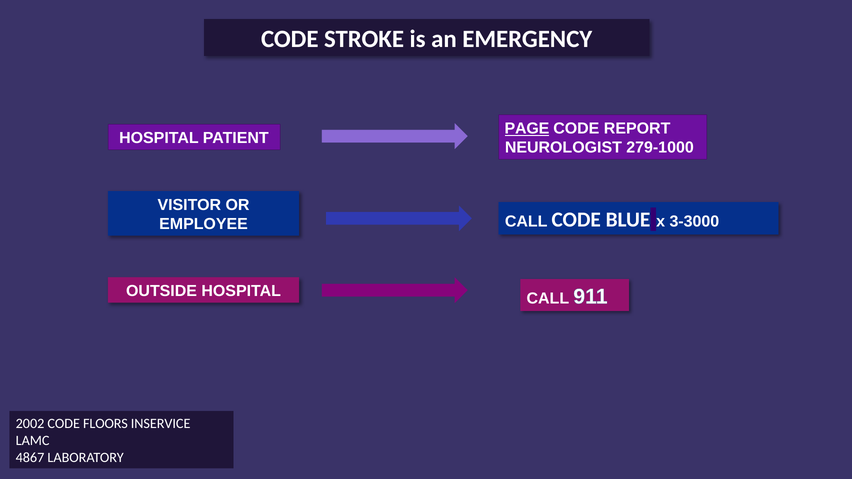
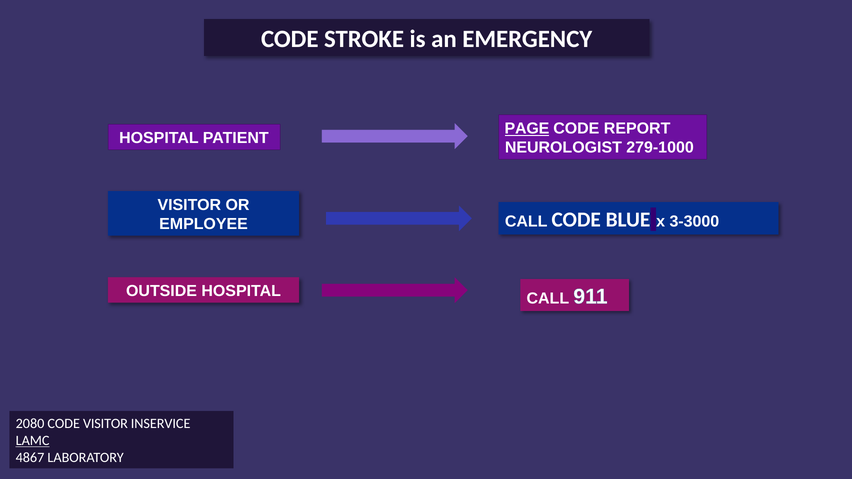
2002: 2002 -> 2080
CODE FLOORS: FLOORS -> VISITOR
LAMC underline: none -> present
